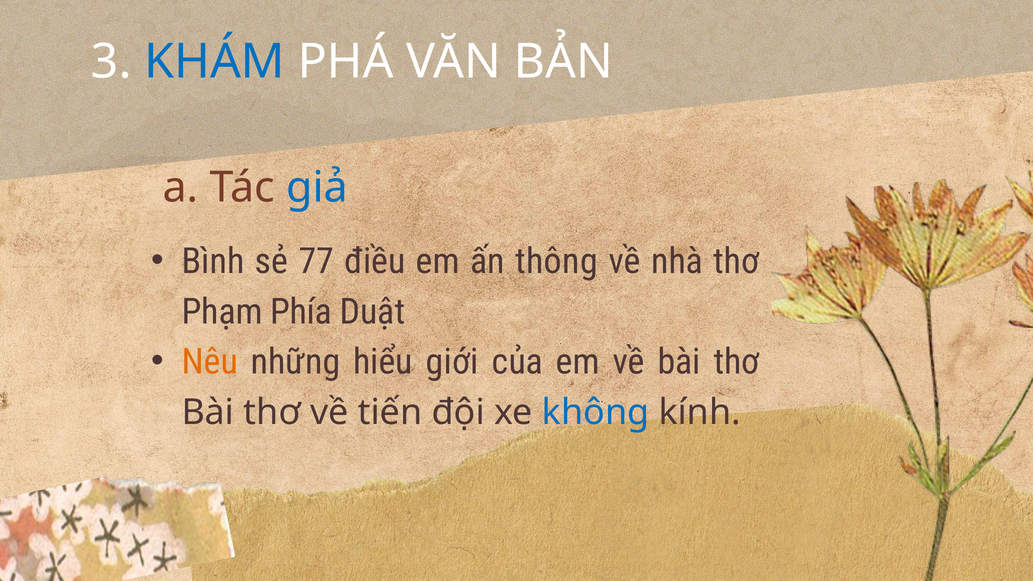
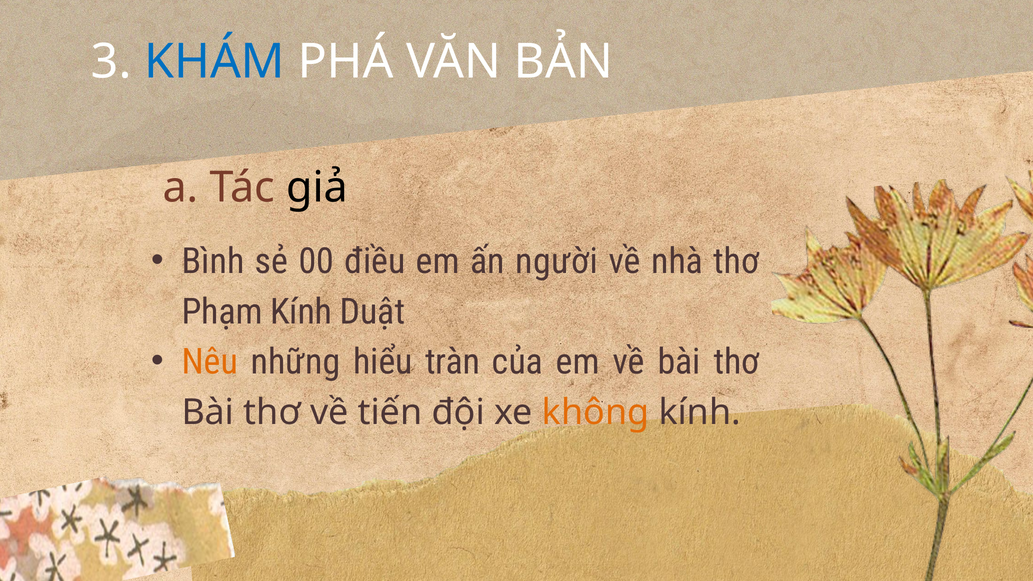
giả colour: blue -> black
77: 77 -> 00
thông: thông -> người
Phạm Phía: Phía -> Kính
giới: giới -> tràn
không colour: blue -> orange
